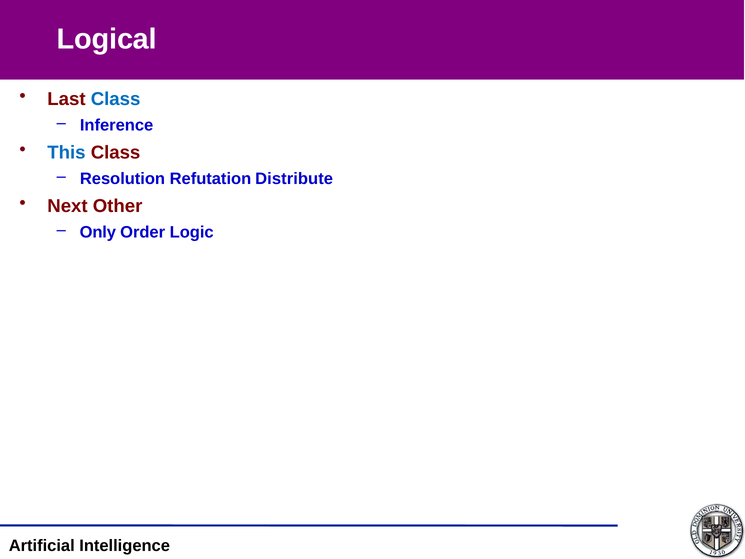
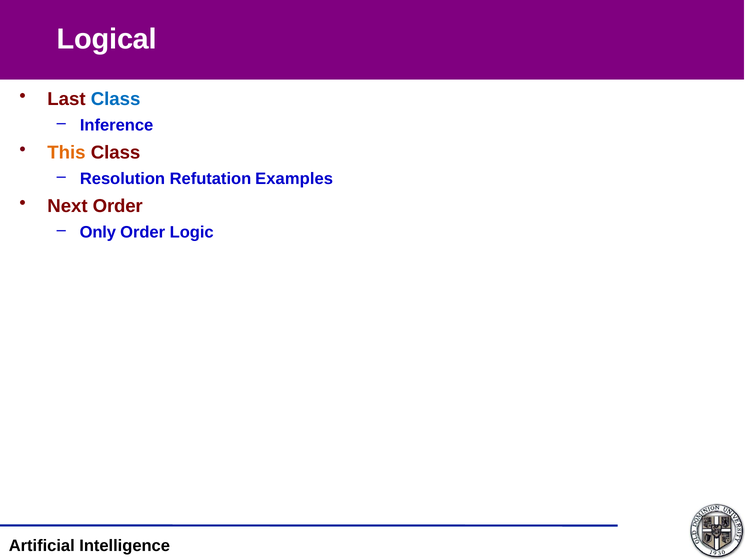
This colour: blue -> orange
Distribute: Distribute -> Examples
Next Other: Other -> Order
